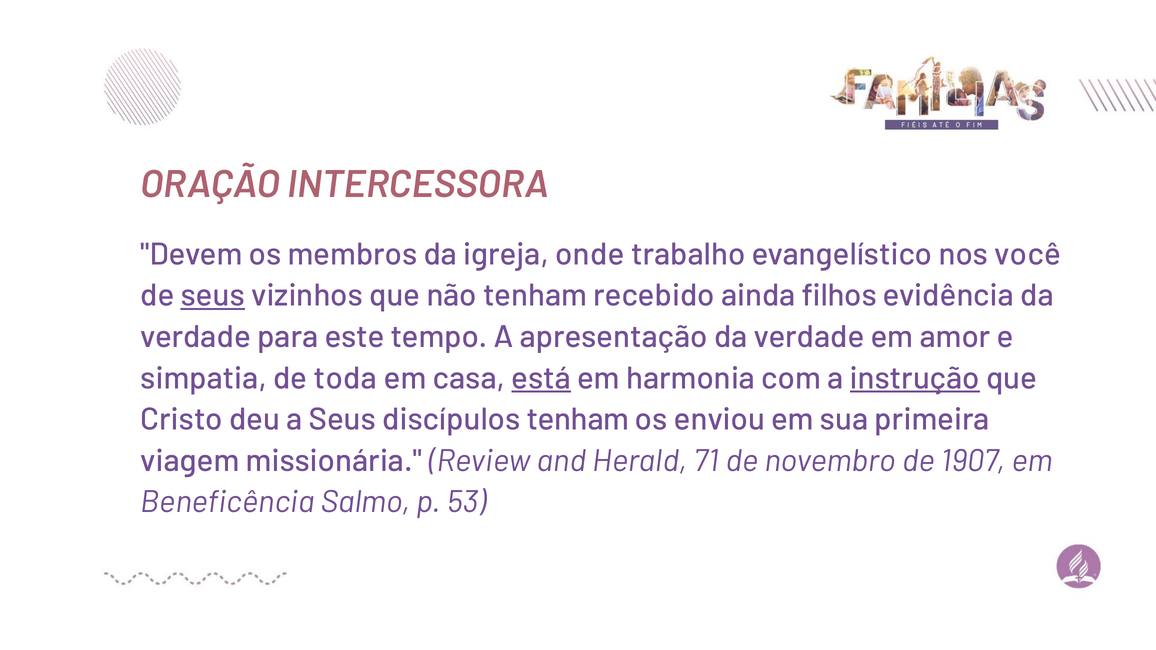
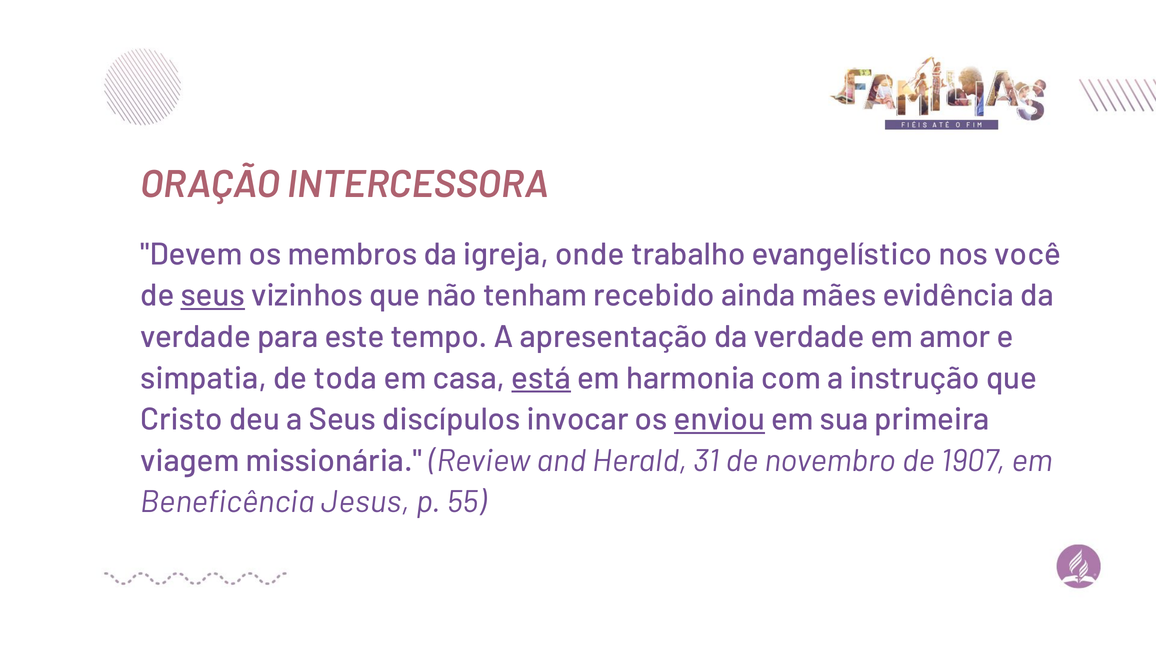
filhos: filhos -> mães
instrução underline: present -> none
discípulos tenham: tenham -> invocar
enviou underline: none -> present
71: 71 -> 31
Salmo: Salmo -> Jesus
53: 53 -> 55
